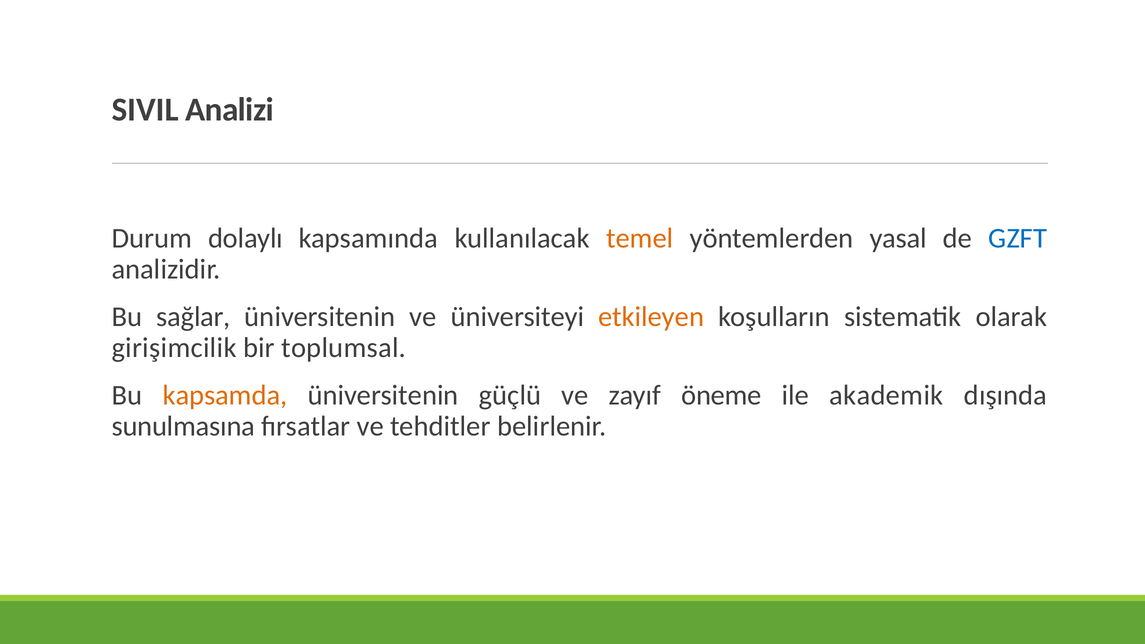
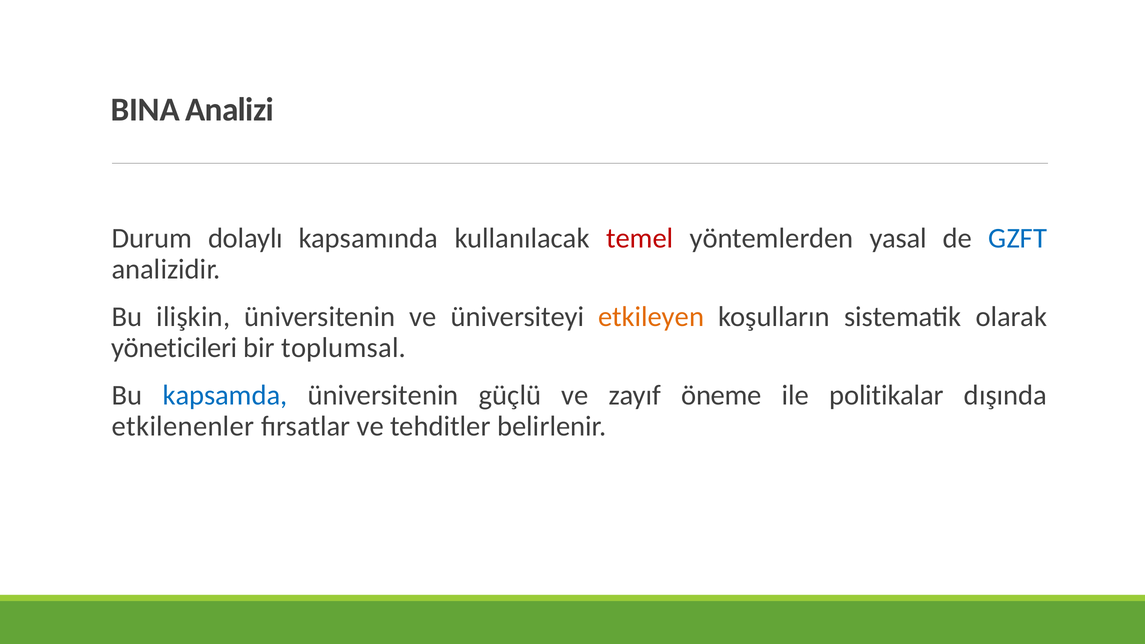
SIVIL: SIVIL -> BINA
temel colour: orange -> red
sağlar: sağlar -> ilişkin
girişimcilik: girişimcilik -> yöneticileri
kapsamda colour: orange -> blue
akademik: akademik -> politikalar
sunulmasına: sunulmasına -> etkilenenler
